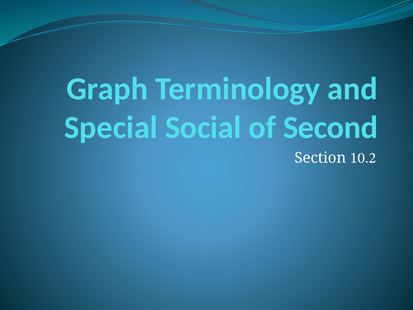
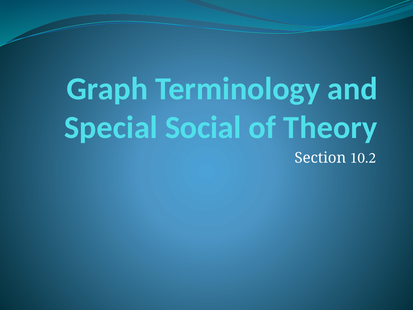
Second: Second -> Theory
